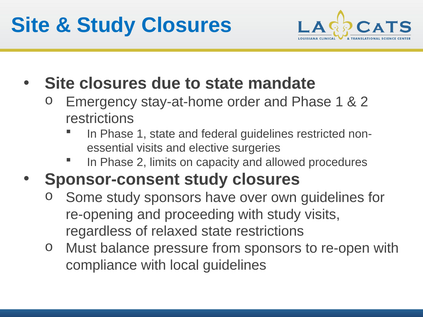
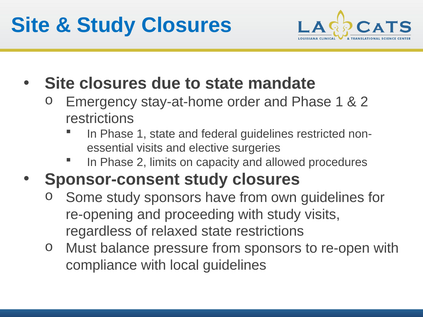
have over: over -> from
